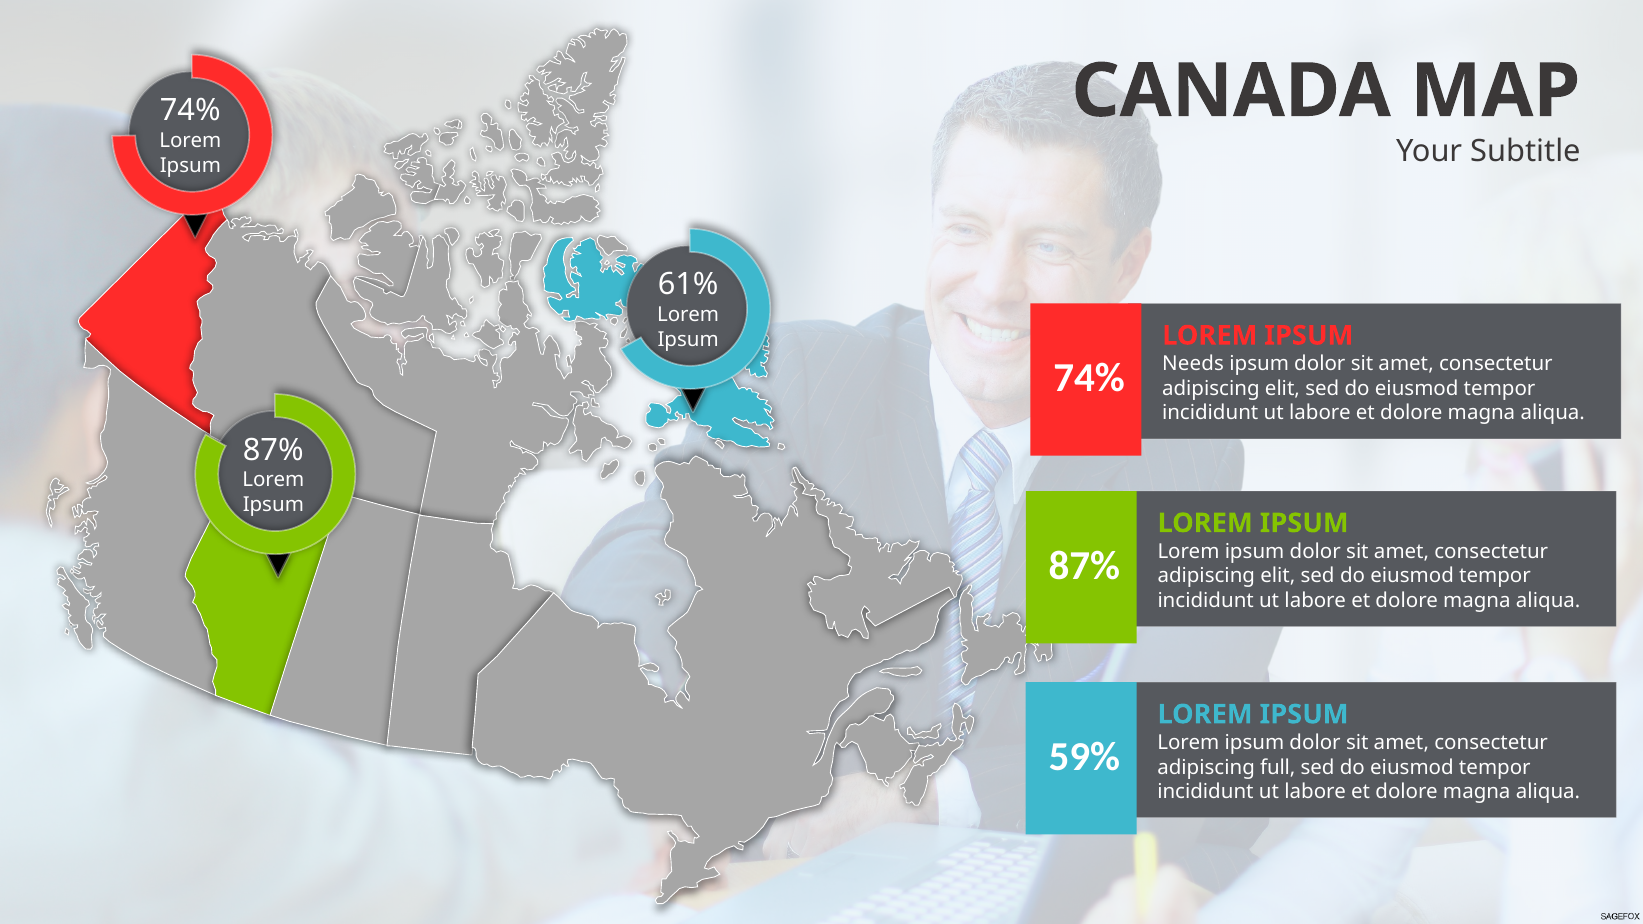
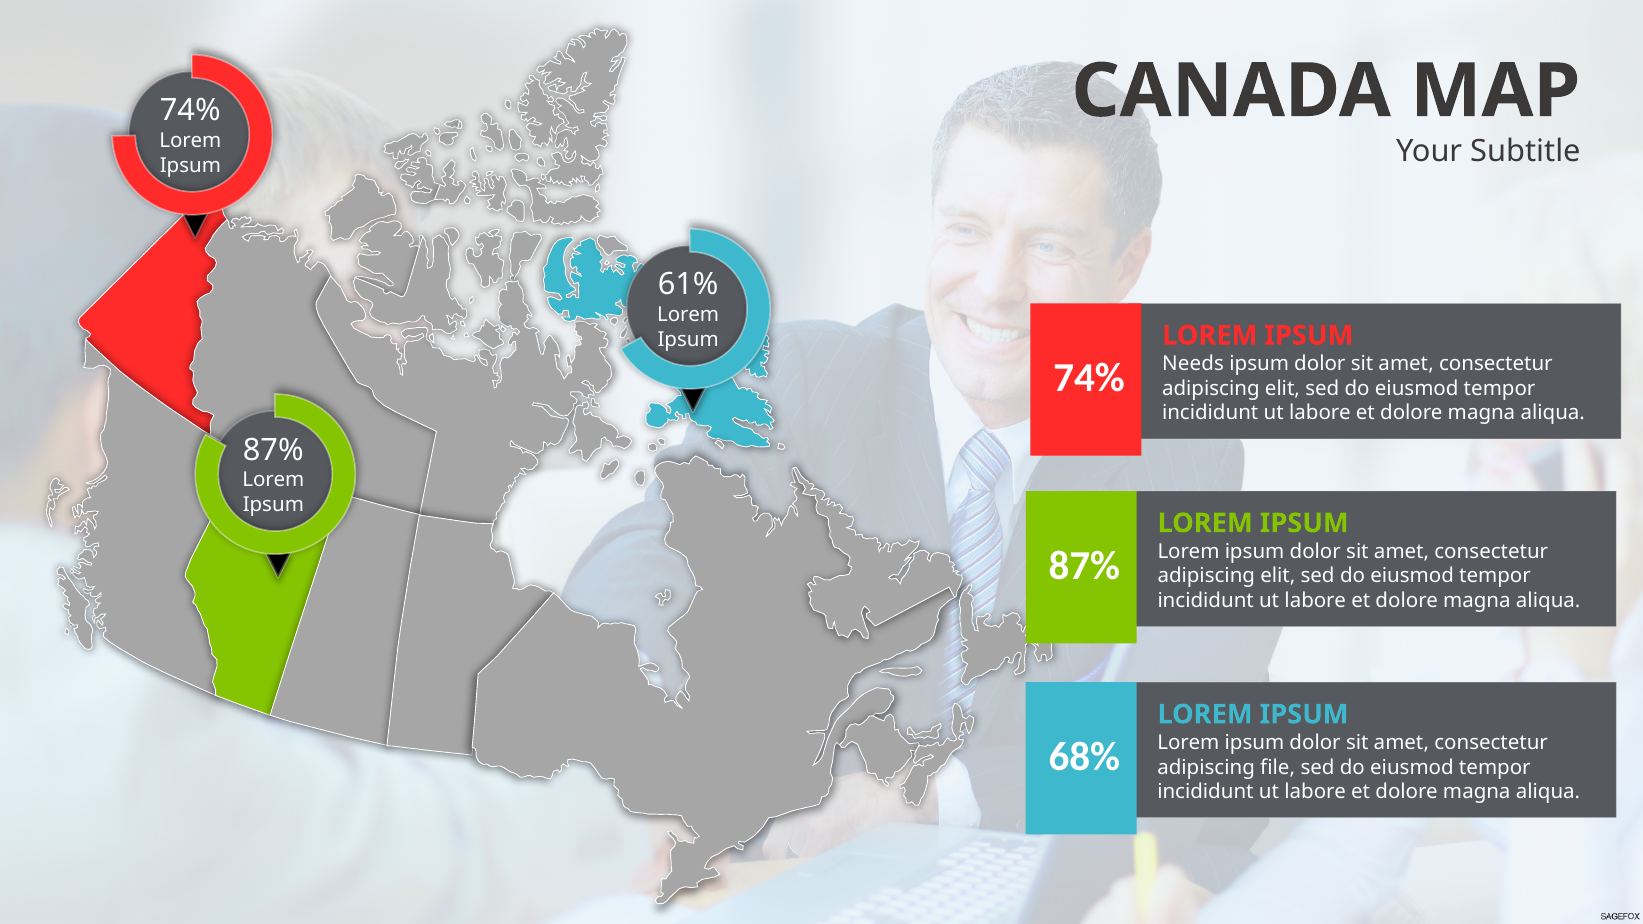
59%: 59% -> 68%
full: full -> file
